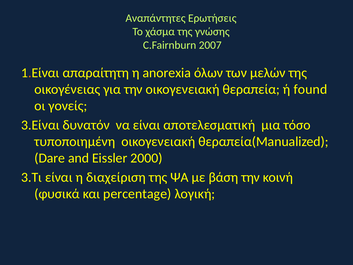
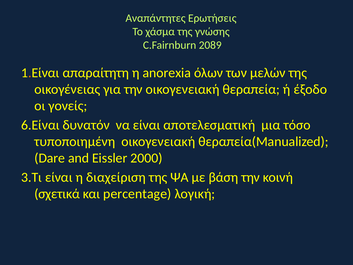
2007: 2007 -> 2089
found: found -> έξοδο
3.Είναι: 3.Είναι -> 6.Είναι
φυσικά: φυσικά -> σχετικά
